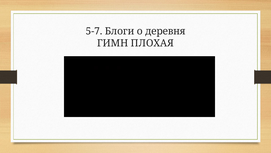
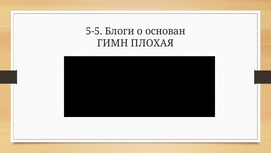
5-7: 5-7 -> 5-5
деревня: деревня -> основан
